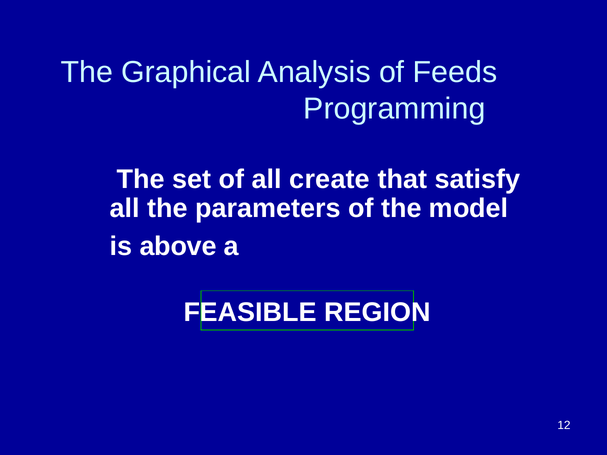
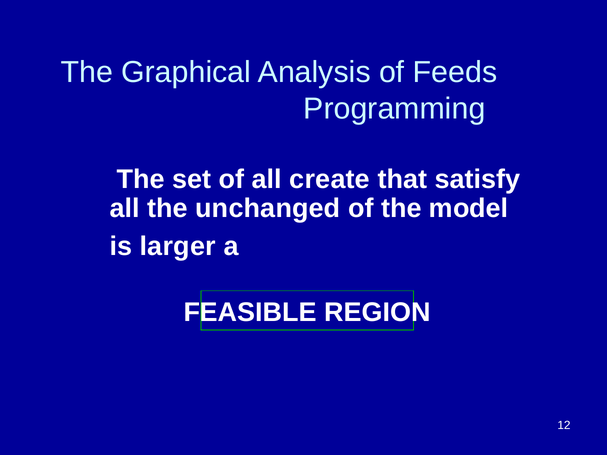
parameters: parameters -> unchanged
above: above -> larger
